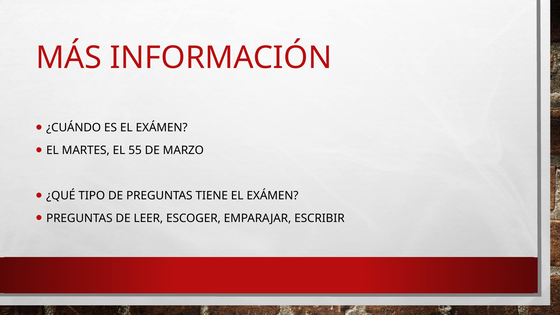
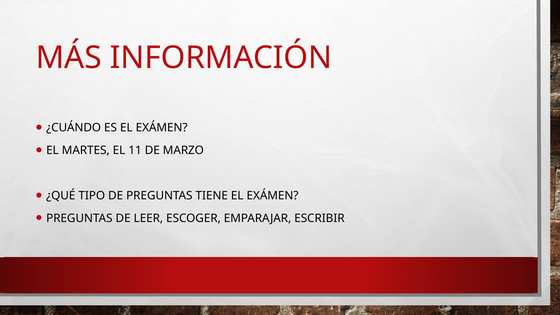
55: 55 -> 11
